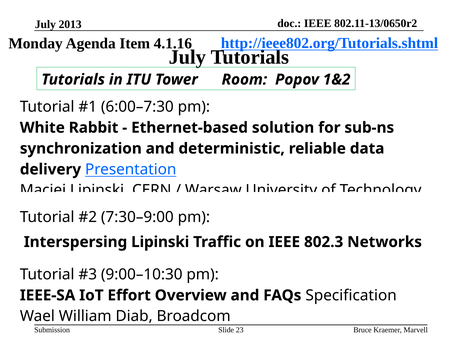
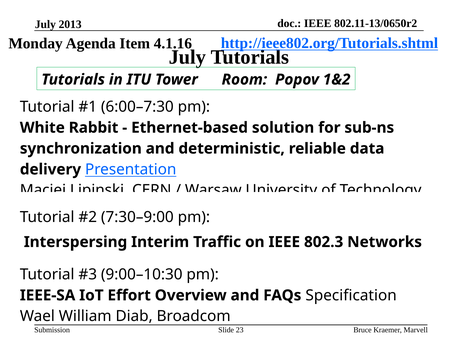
Interspersing Lipinski: Lipinski -> Interim
